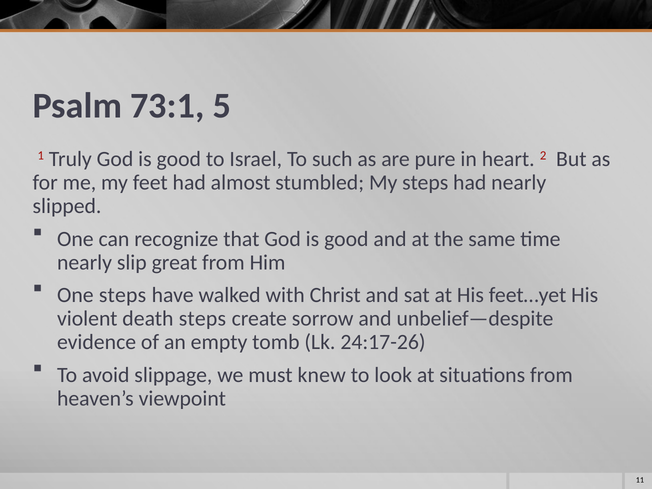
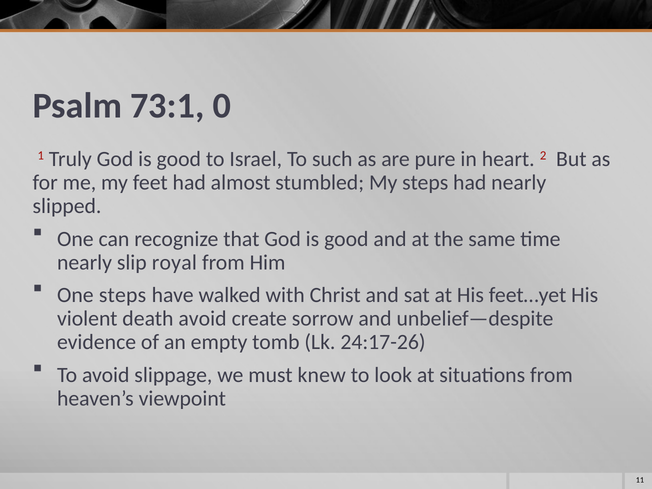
5: 5 -> 0
great: great -> royal
death steps: steps -> avoid
